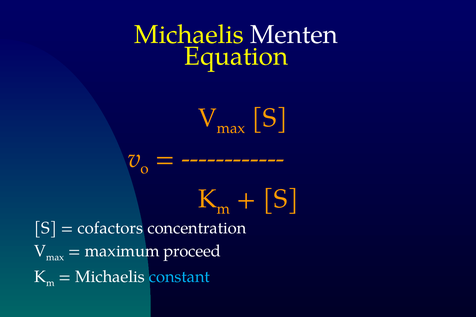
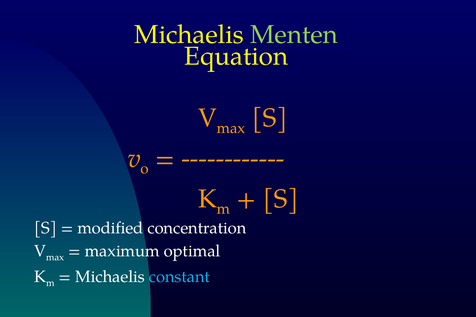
Menten colour: white -> light green
cofactors: cofactors -> modified
proceed: proceed -> optimal
